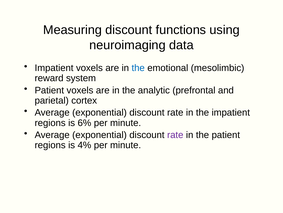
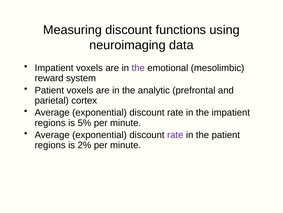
the at (138, 68) colour: blue -> purple
6%: 6% -> 5%
4%: 4% -> 2%
